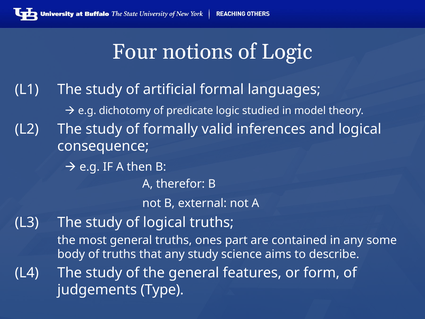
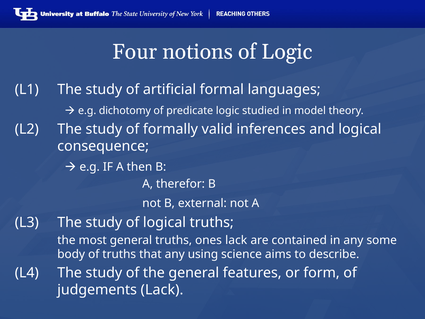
ones part: part -> lack
any study: study -> using
judgements Type: Type -> Lack
